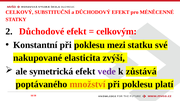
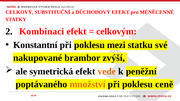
Důchodové: Důchodové -> Kombinaci
elasticita: elasticita -> brambor
vede colour: purple -> orange
zůstává: zůstává -> peněžní
platí: platí -> ceně
